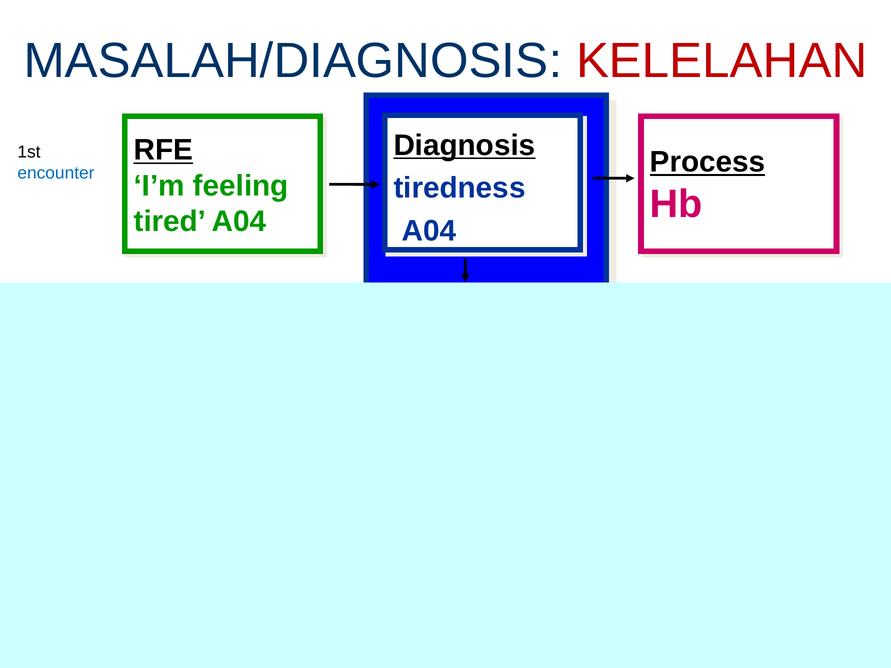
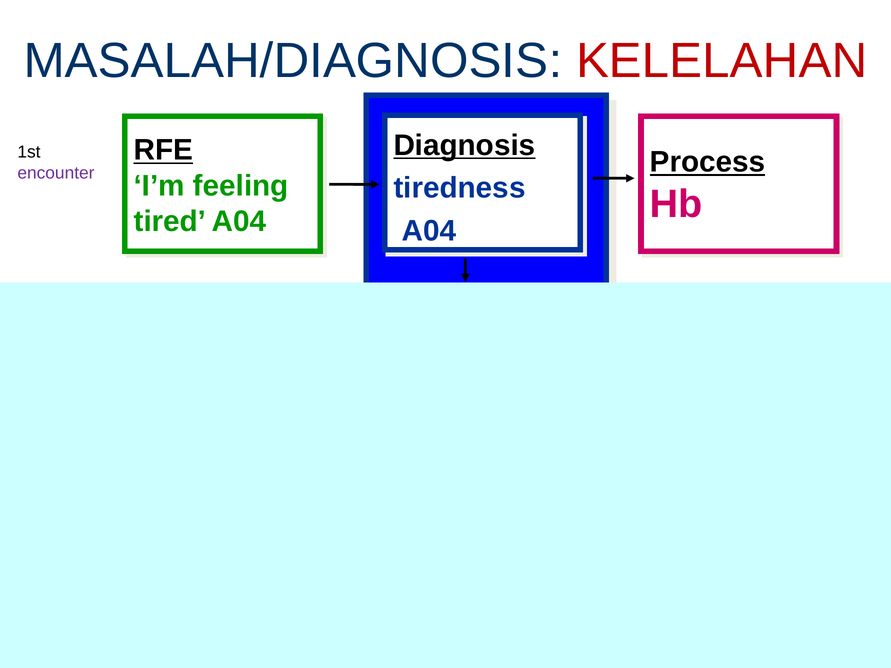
encounter at (56, 173) colour: blue -> purple
